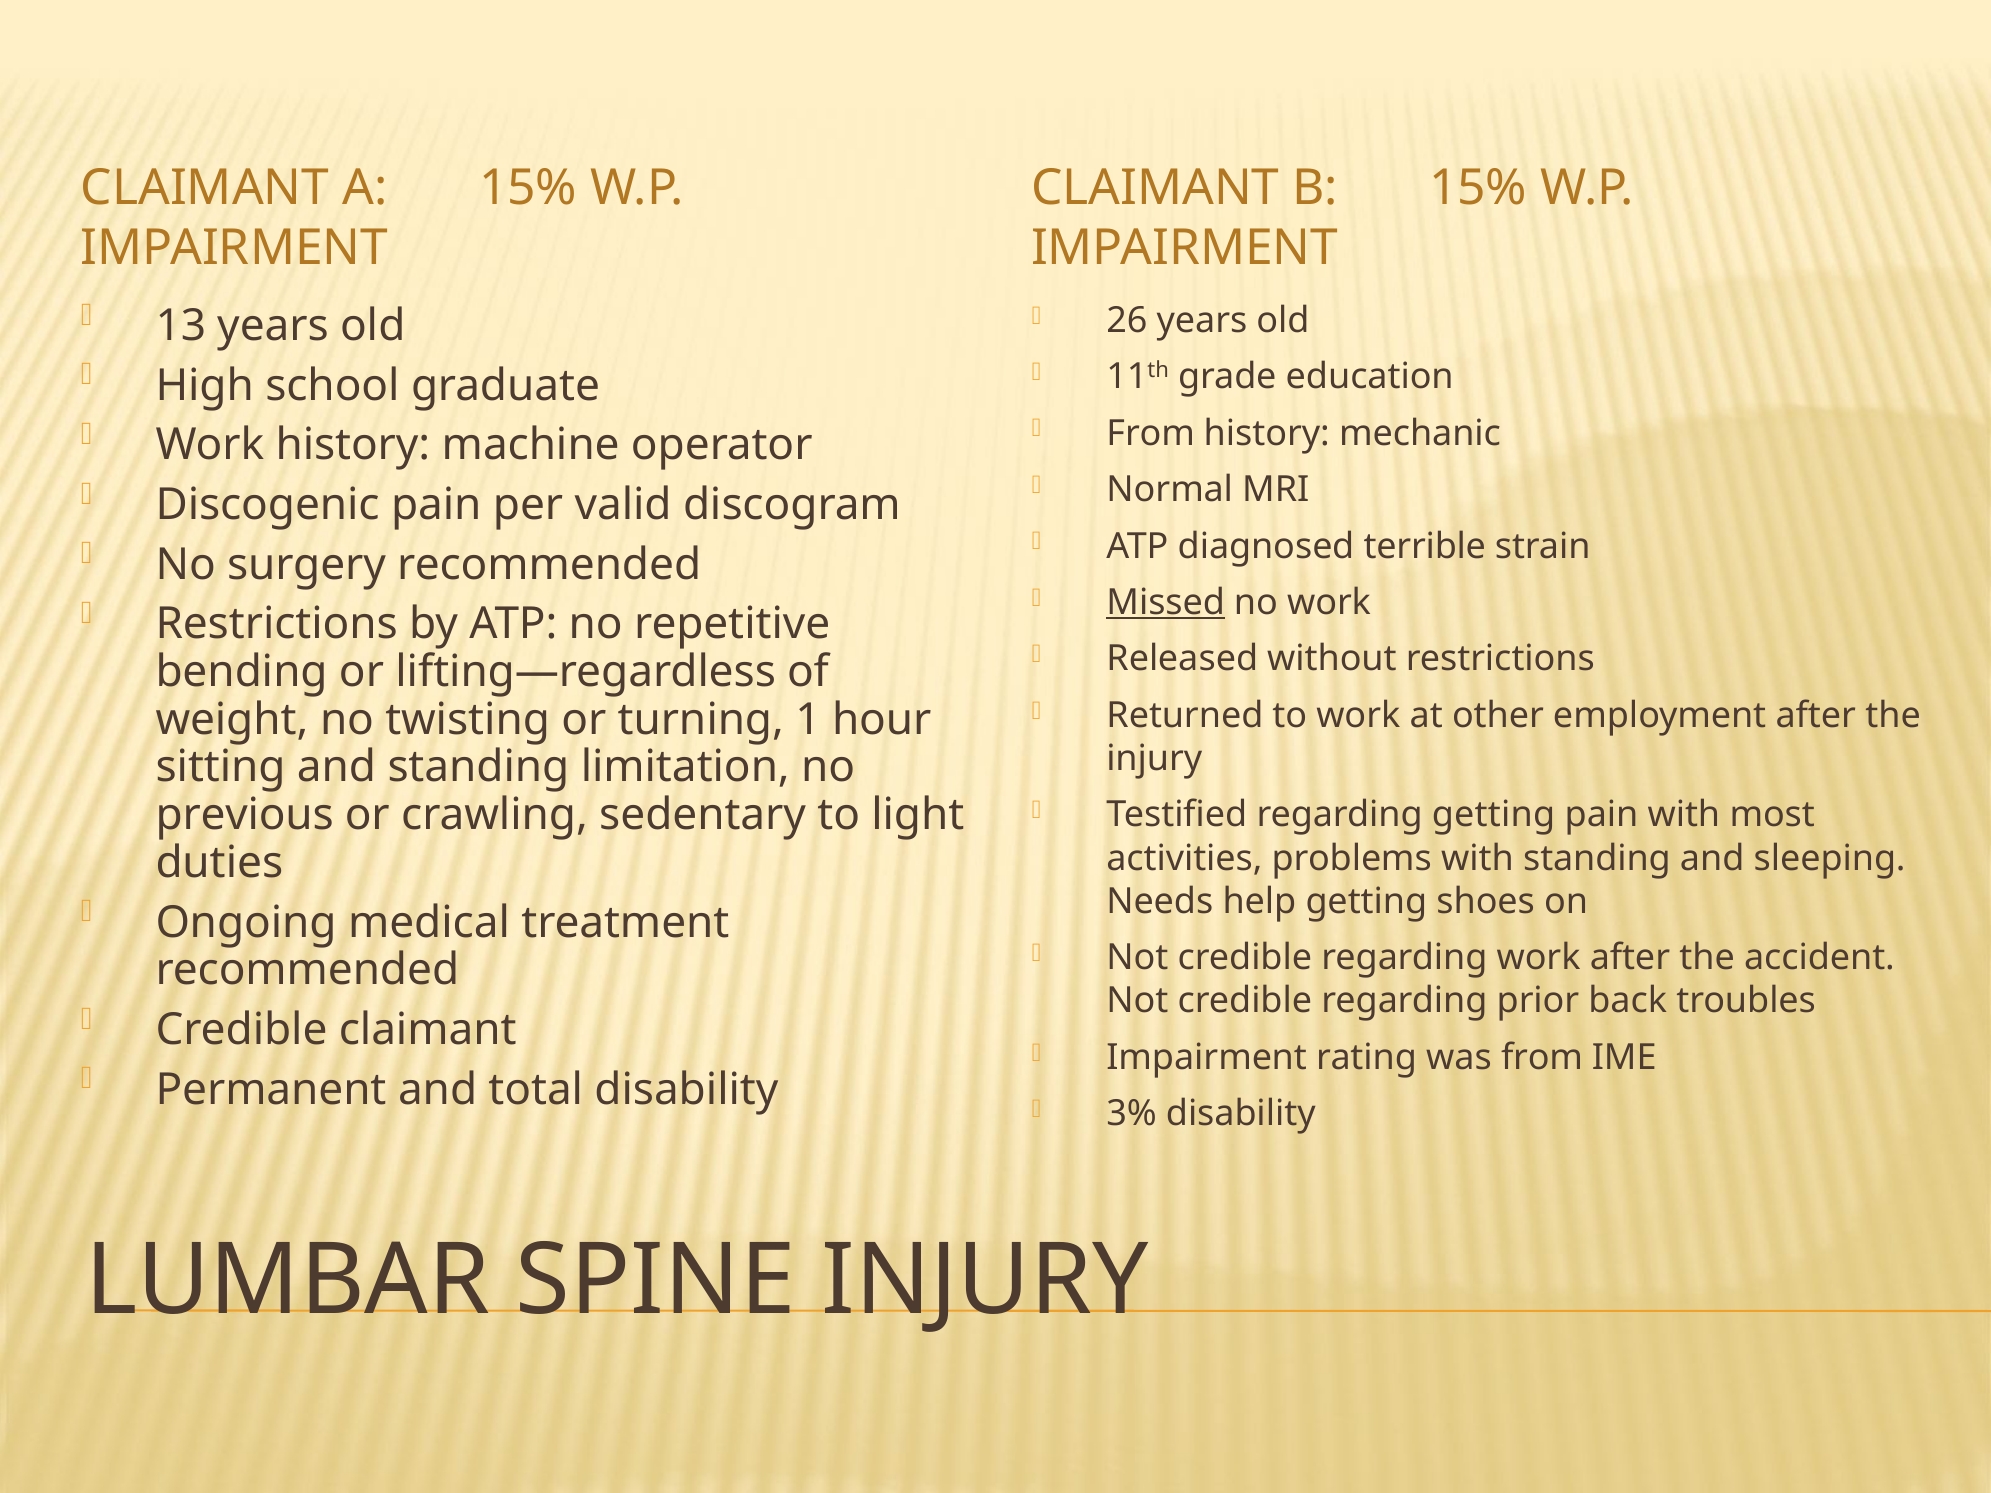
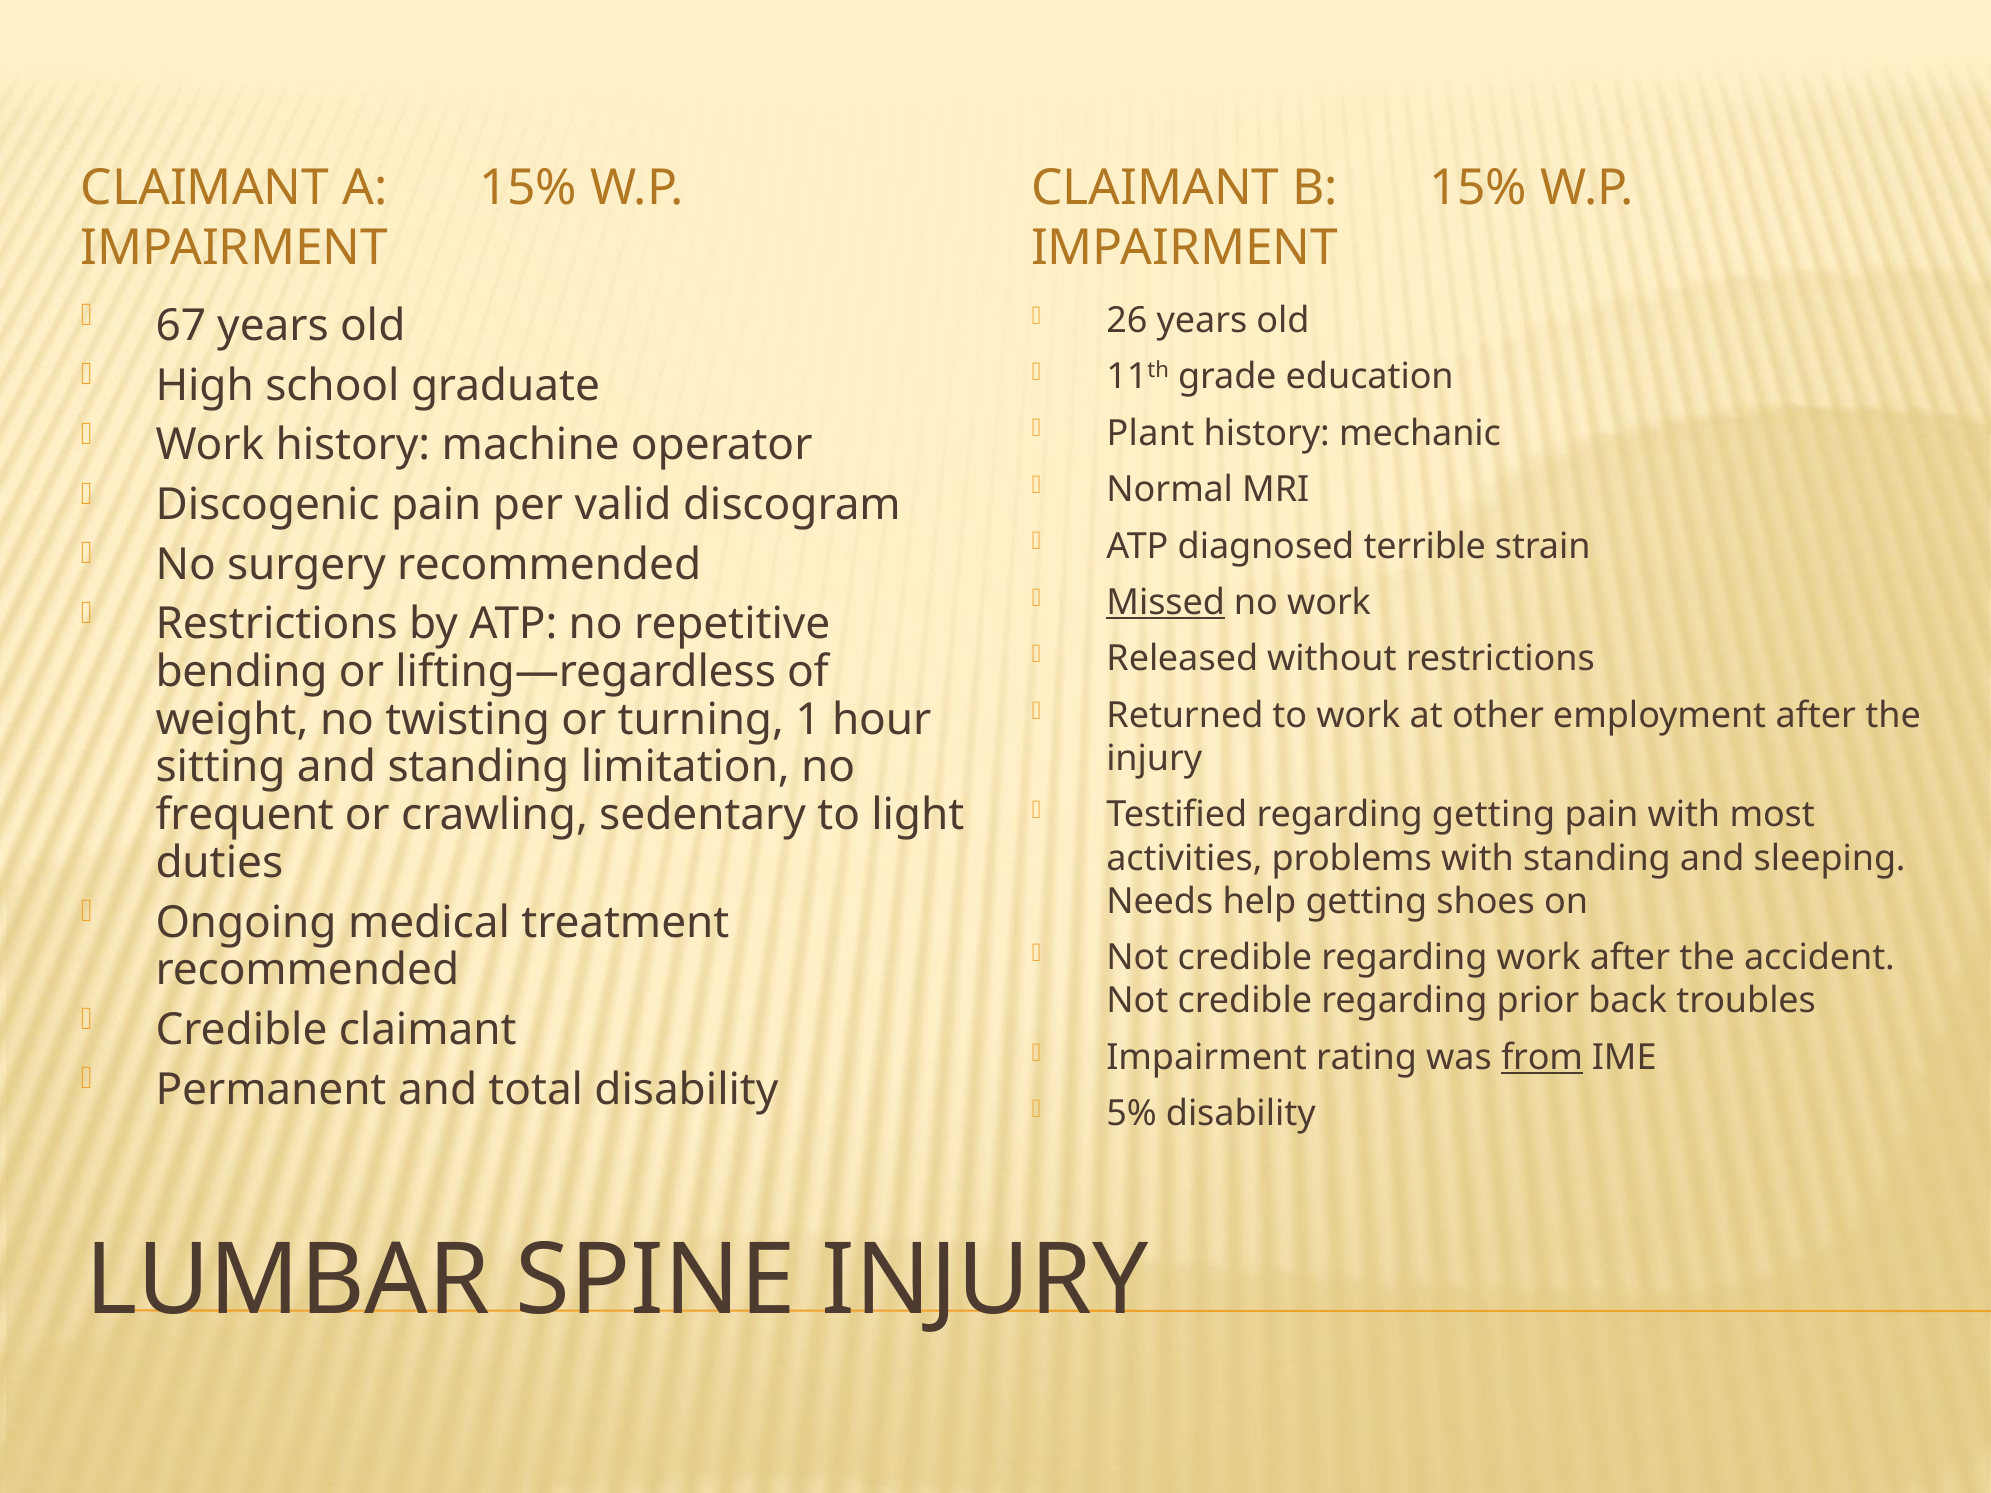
13: 13 -> 67
From at (1151, 433): From -> Plant
previous: previous -> frequent
from at (1542, 1058) underline: none -> present
3%: 3% -> 5%
